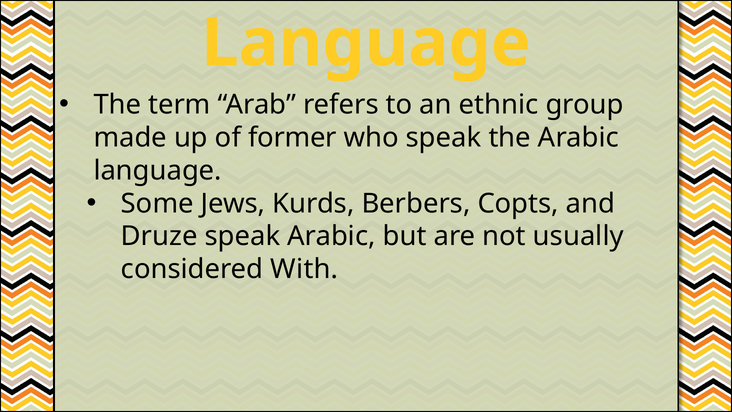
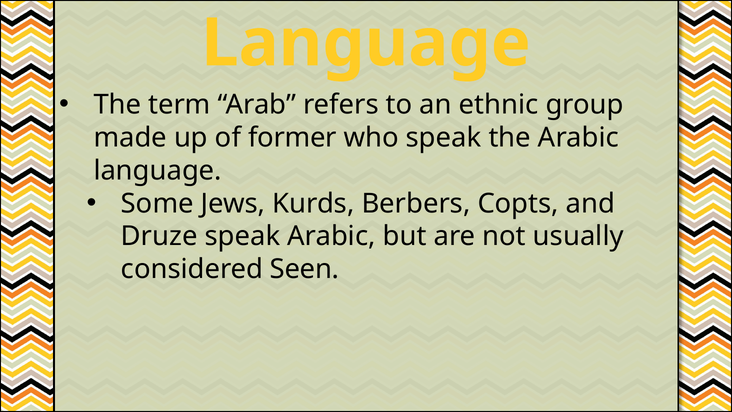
With: With -> Seen
